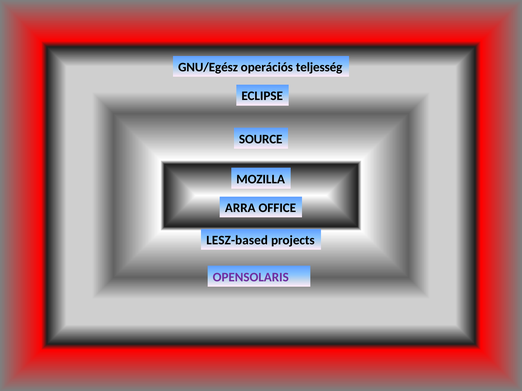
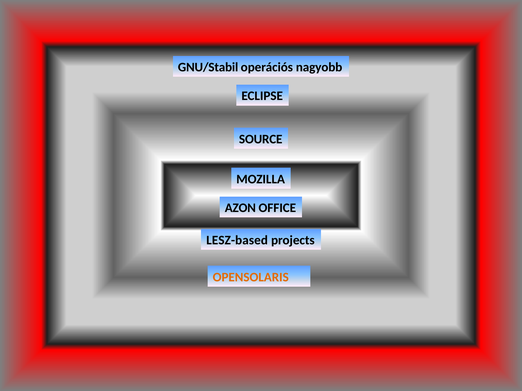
GNU/Egész: GNU/Egész -> GNU/Stabil
teljesség: teljesség -> nagyobb
ARRA: ARRA -> AZON
OPENSOLARIS colour: purple -> orange
